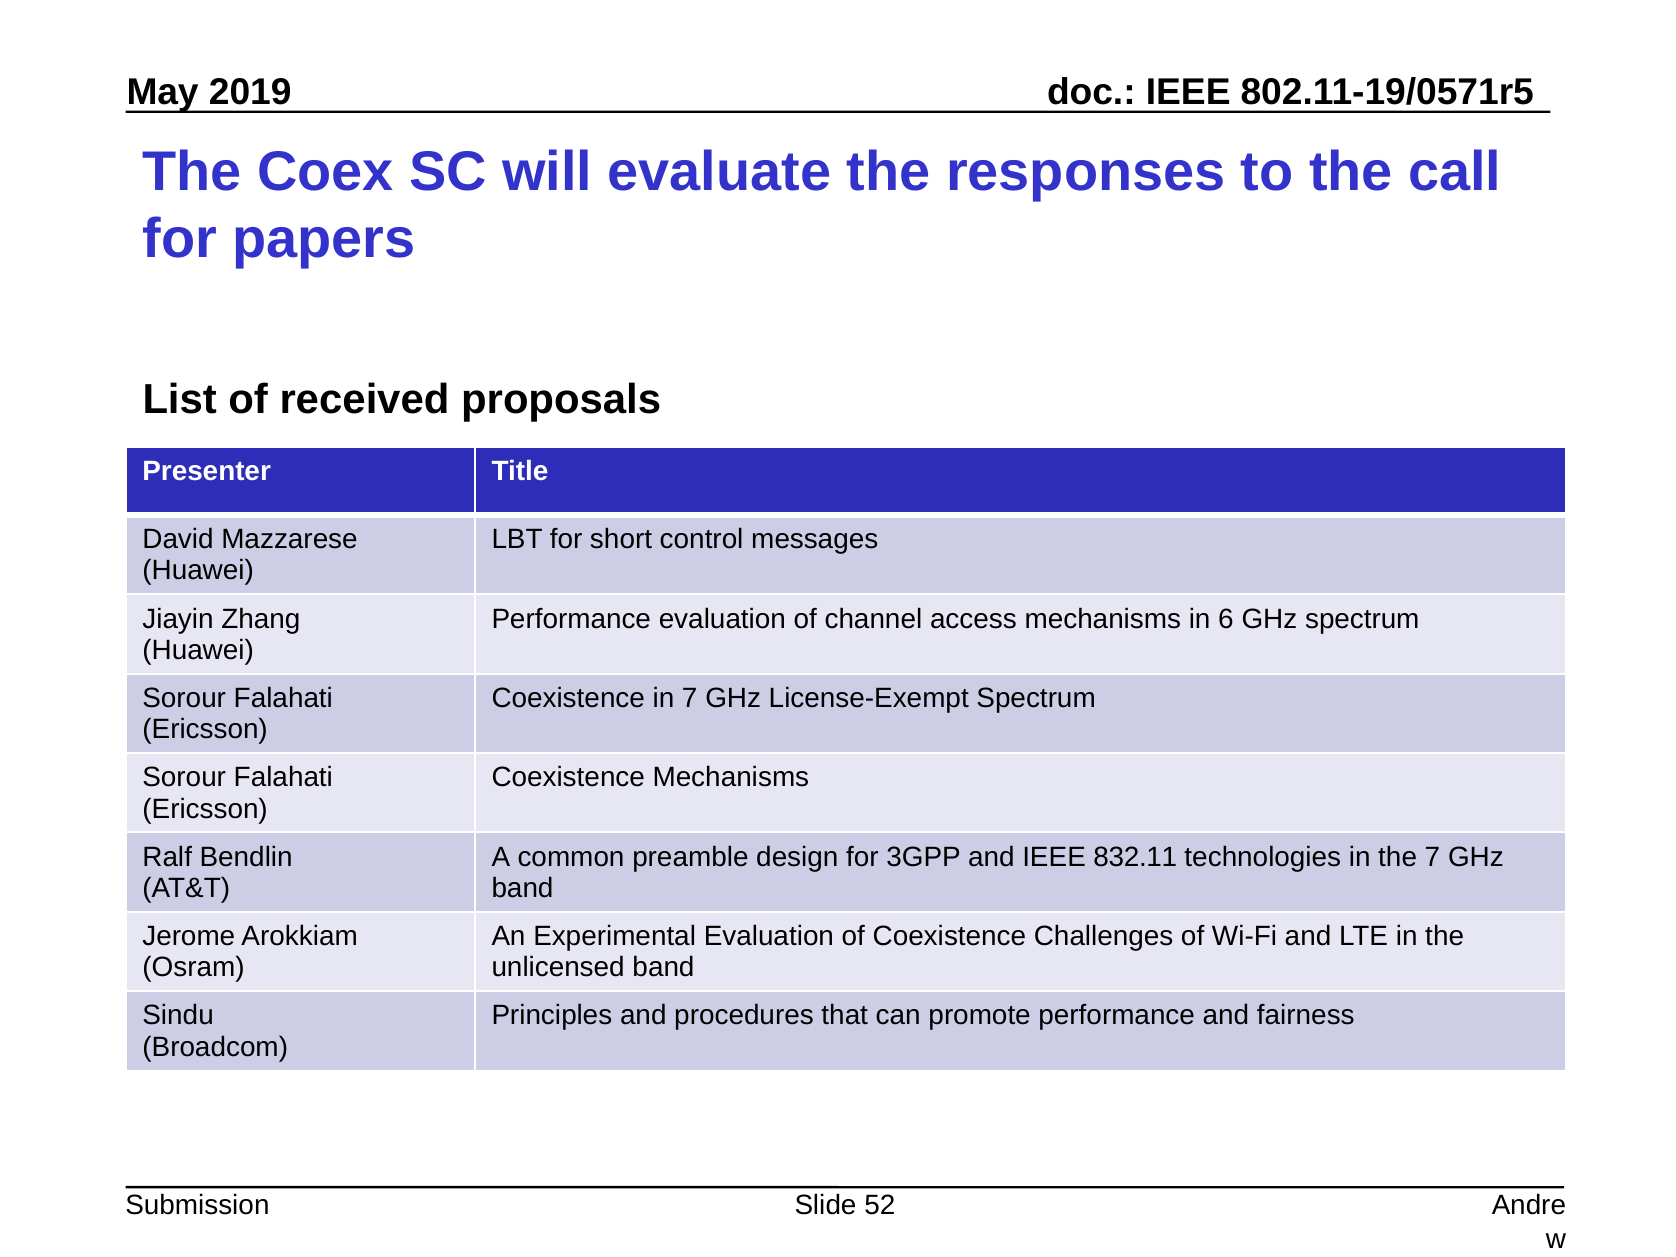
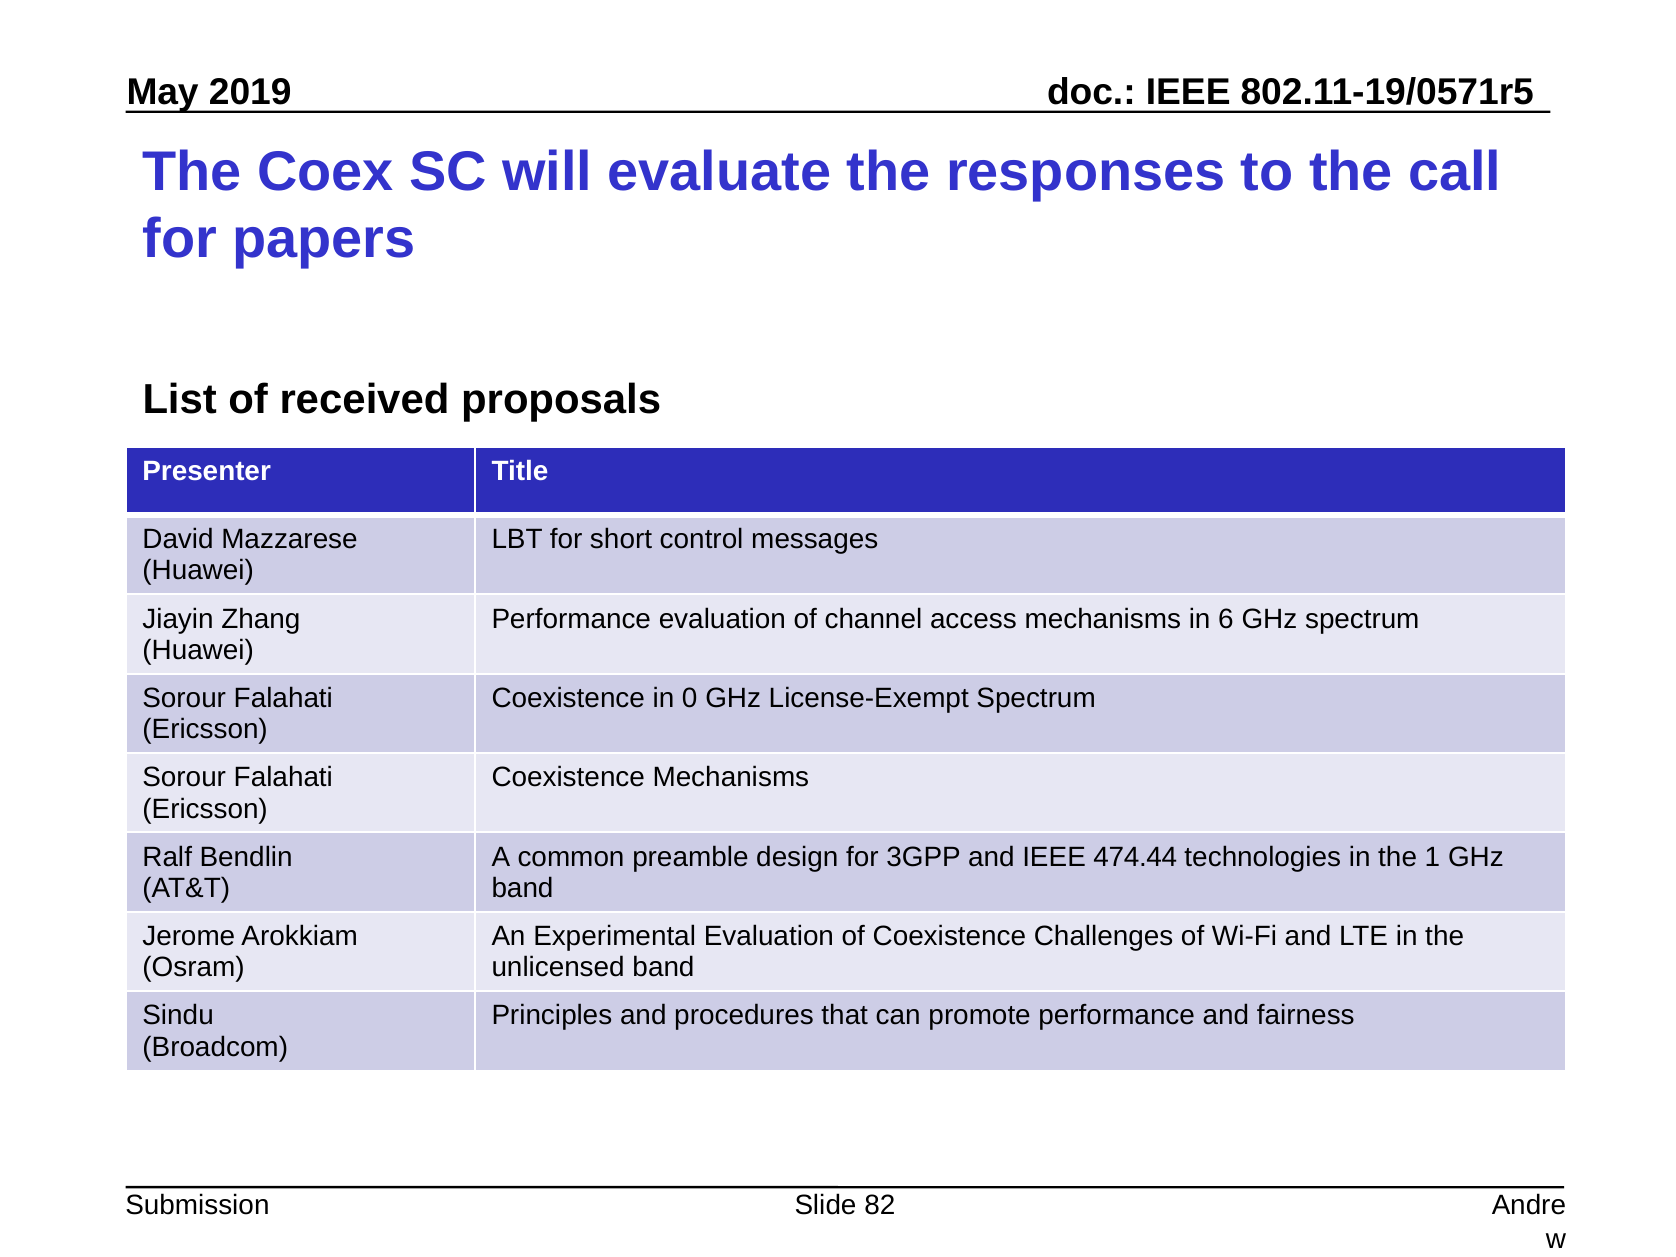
in 7: 7 -> 0
832.11: 832.11 -> 474.44
the 7: 7 -> 1
52: 52 -> 82
